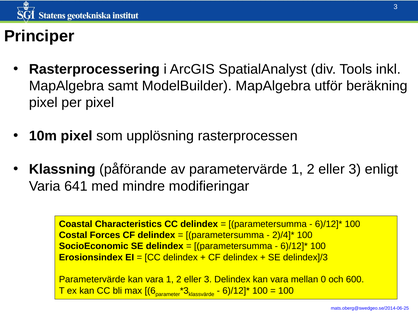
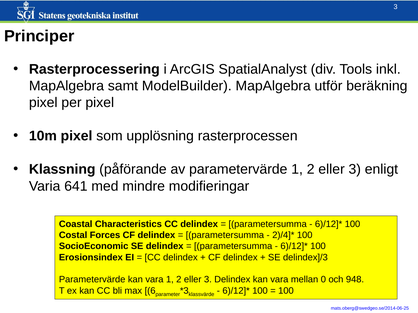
600: 600 -> 948
